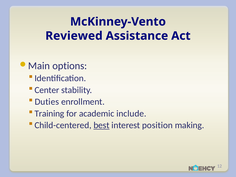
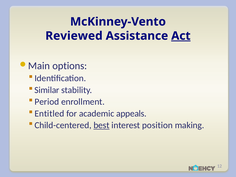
Act underline: none -> present
Center: Center -> Similar
Duties: Duties -> Period
Training: Training -> Entitled
include: include -> appeals
